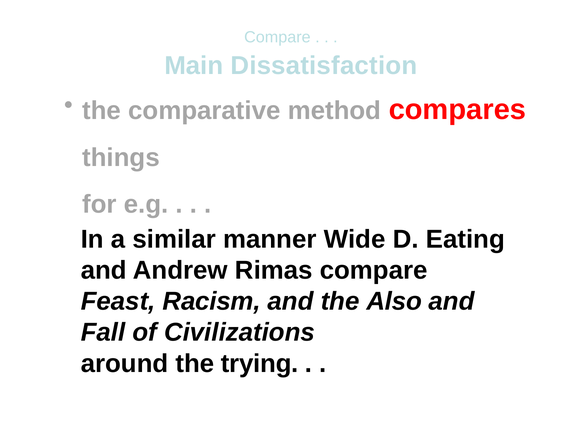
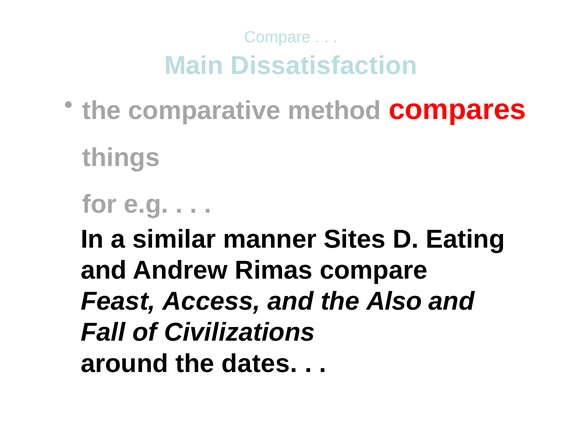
Wide: Wide -> Sites
Racism: Racism -> Access
trying: trying -> dates
